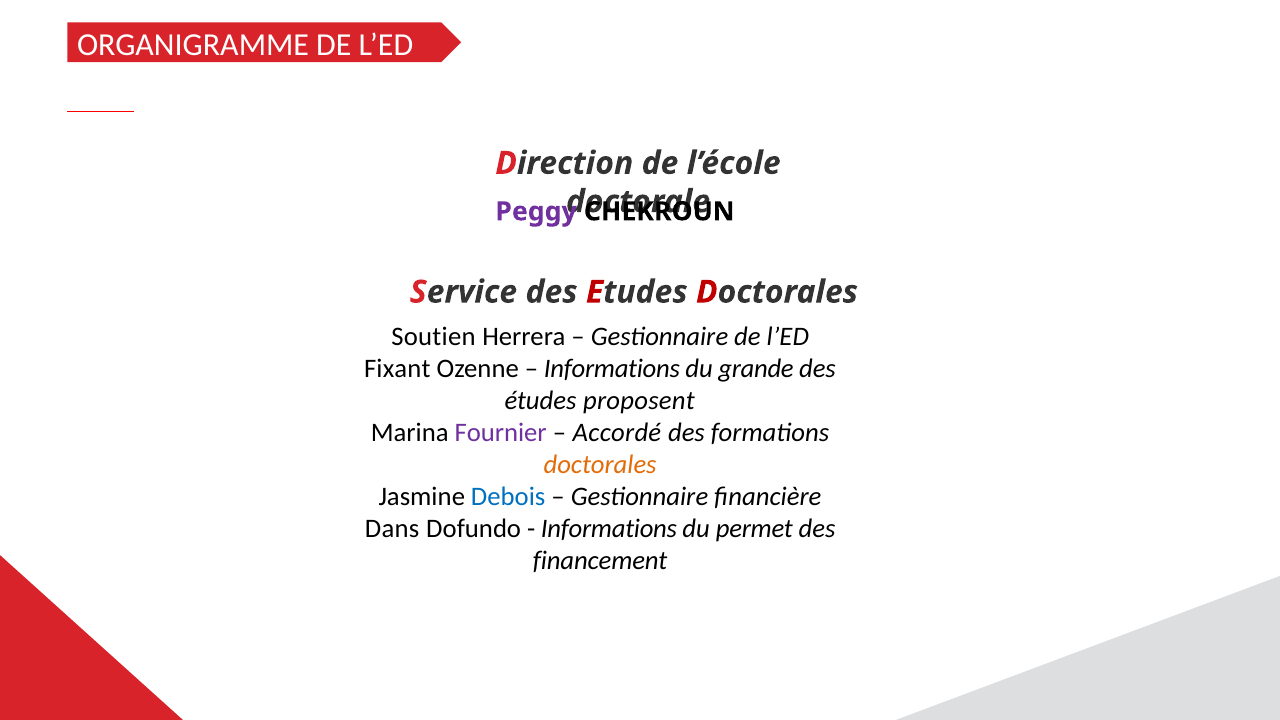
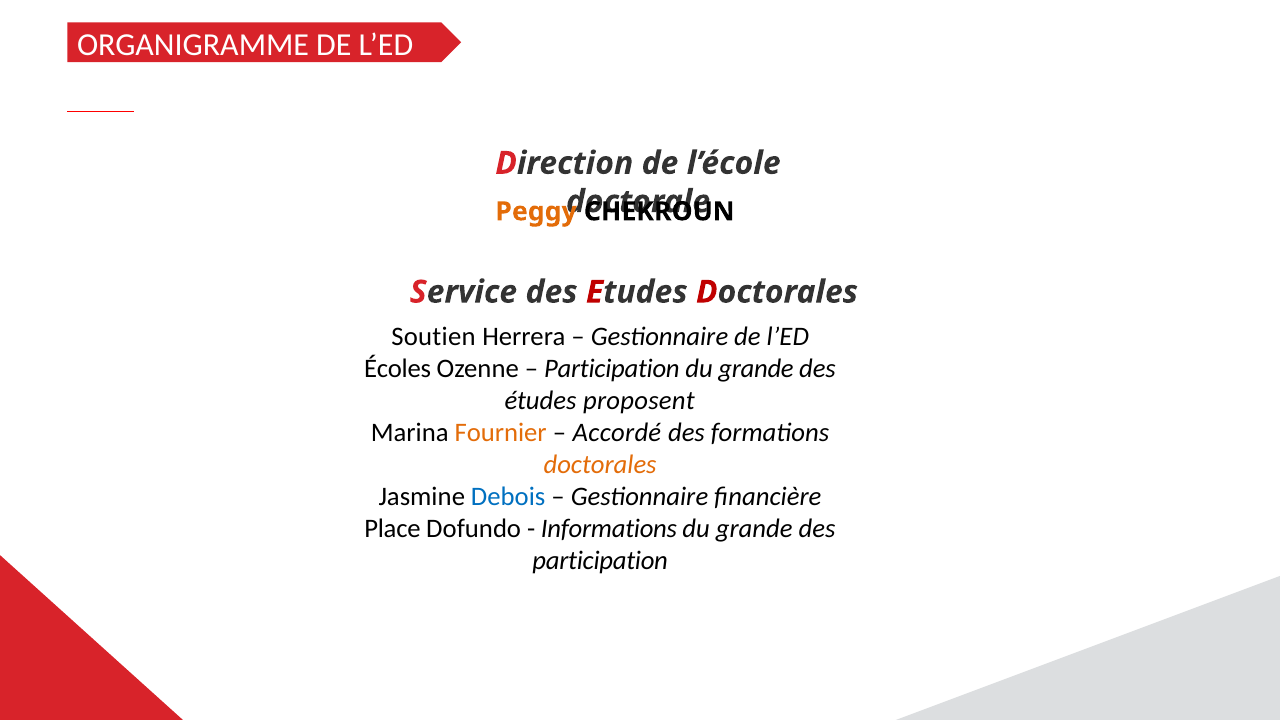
Peggy colour: purple -> orange
Fixant: Fixant -> Écoles
Informations at (612, 369): Informations -> Participation
Fournier colour: purple -> orange
Dans: Dans -> Place
permet at (754, 529): permet -> grande
financement at (600, 561): financement -> participation
